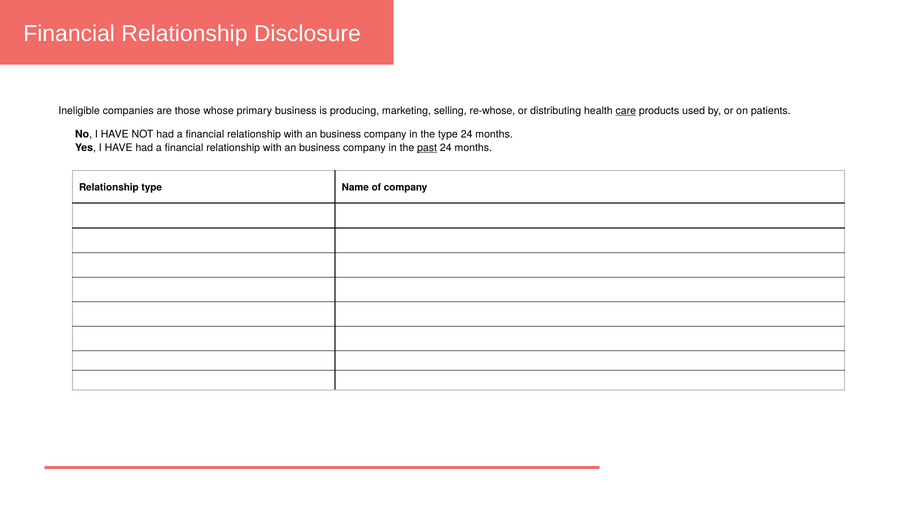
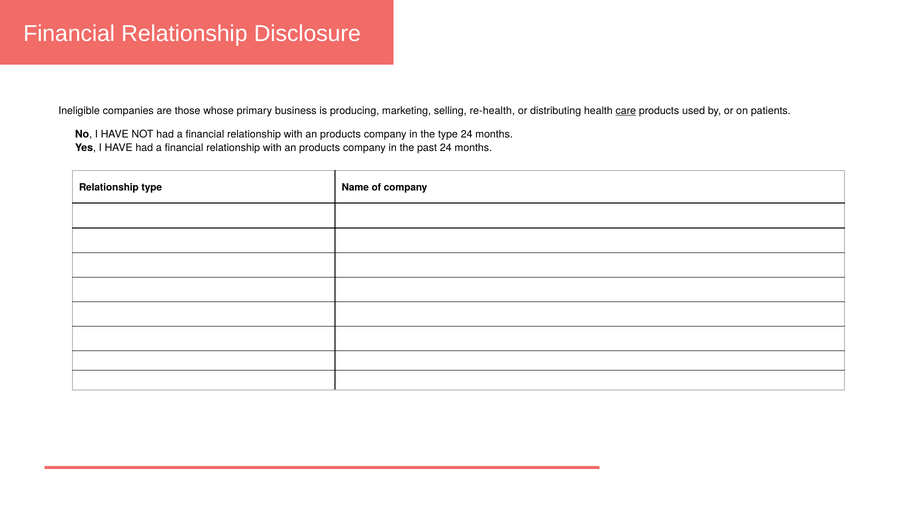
re-whose: re-whose -> re-health
business at (341, 134): business -> products
business at (320, 148): business -> products
past underline: present -> none
